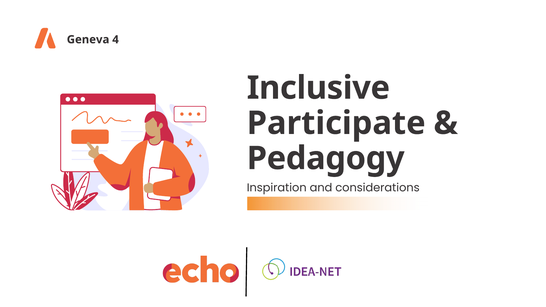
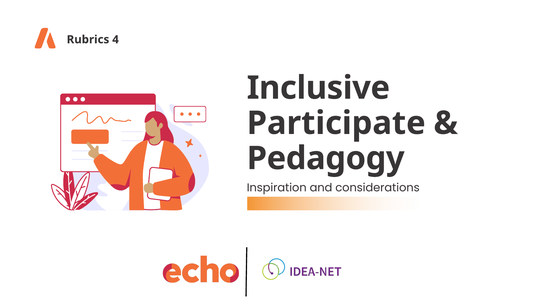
Geneva: Geneva -> Rubrics
